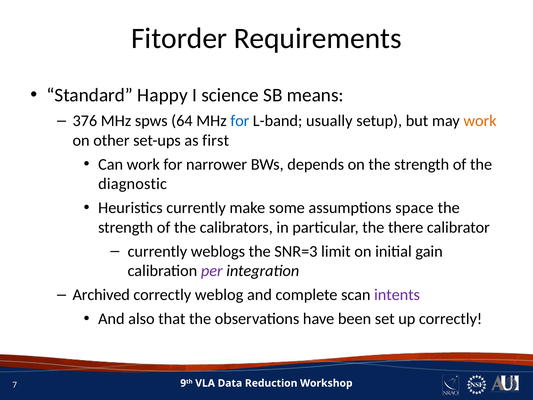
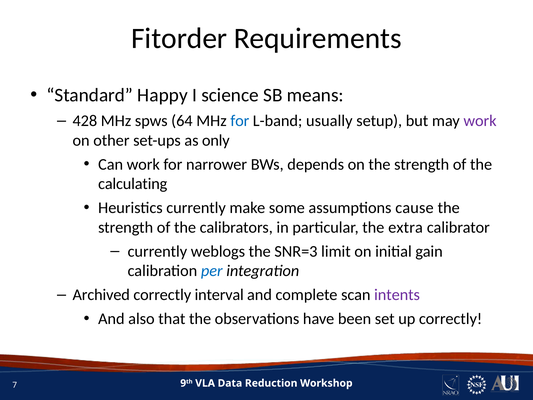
376: 376 -> 428
work at (480, 121) colour: orange -> purple
first: first -> only
diagnostic: diagnostic -> calculating
space: space -> cause
there: there -> extra
per colour: purple -> blue
weblog: weblog -> interval
